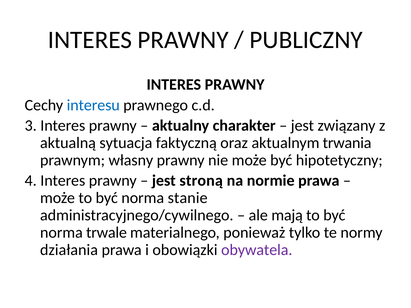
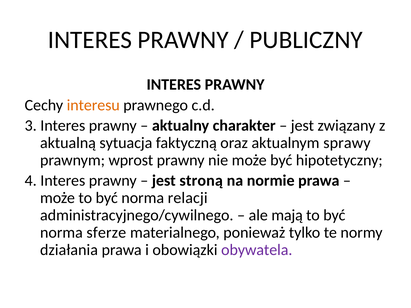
interesu colour: blue -> orange
trwania: trwania -> sprawy
własny: własny -> wprost
stanie: stanie -> relacji
trwale: trwale -> sferze
